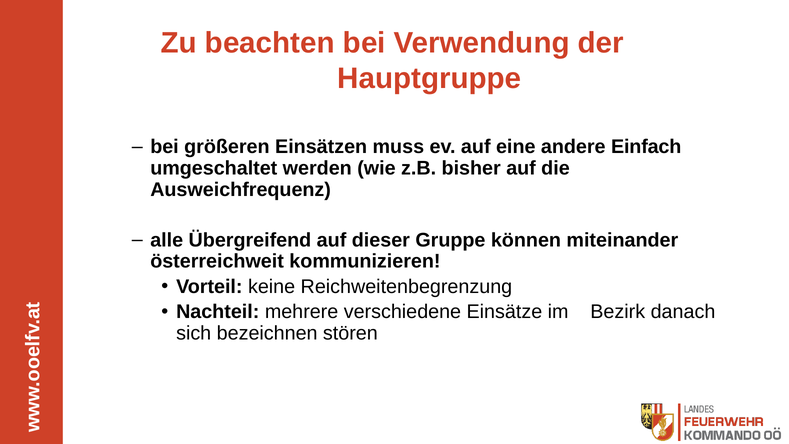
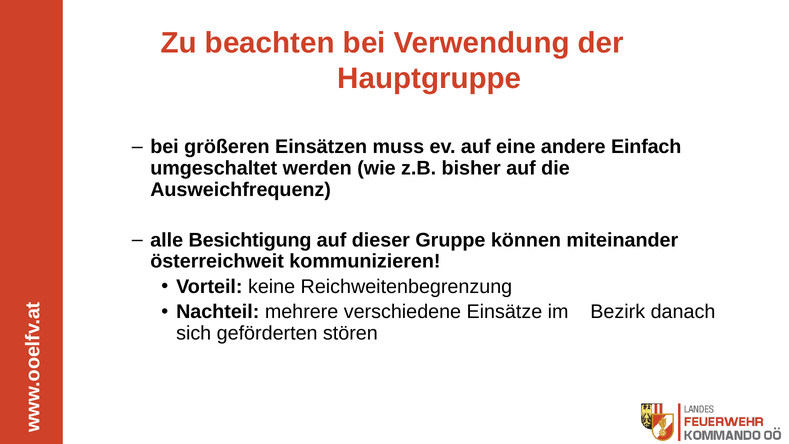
Übergreifend: Übergreifend -> Besichtigung
bezeichnen: bezeichnen -> geförderten
